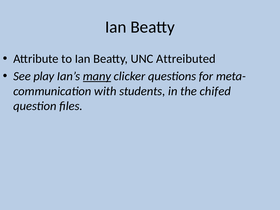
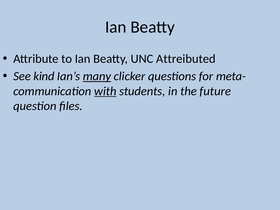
play: play -> kind
with underline: none -> present
chifed: chifed -> future
